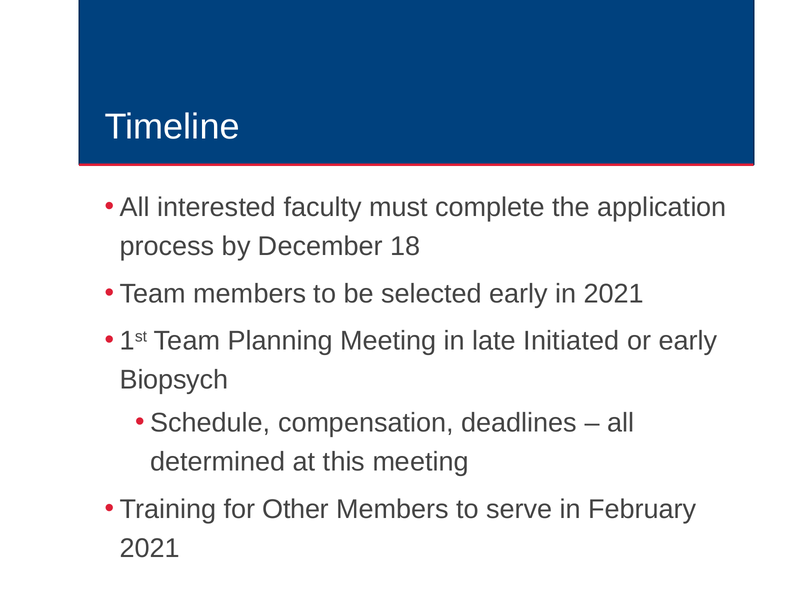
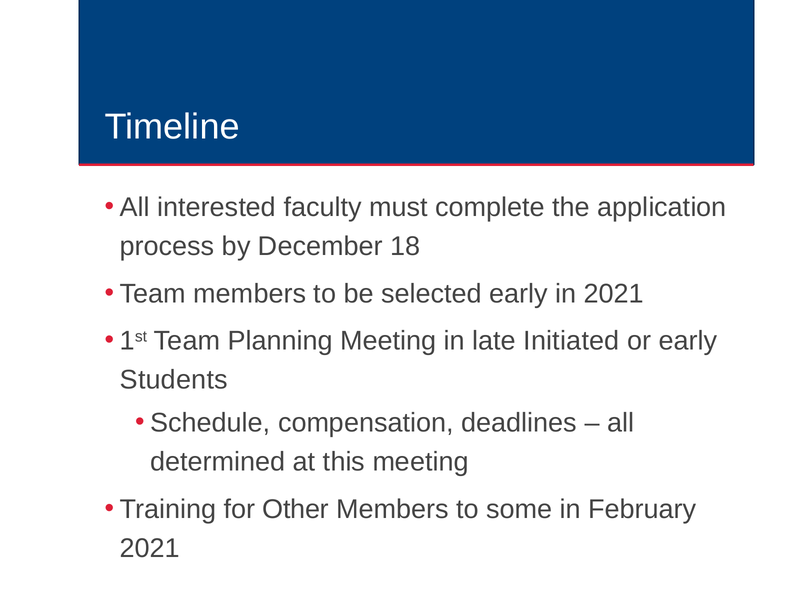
Biopsych: Biopsych -> Students
serve: serve -> some
